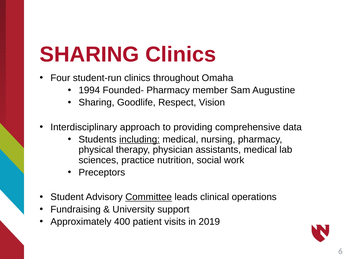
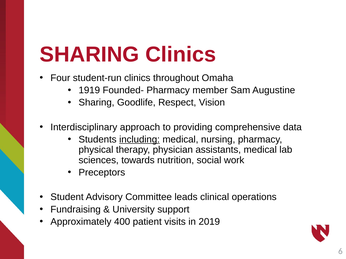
1994: 1994 -> 1919
practice: practice -> towards
Committee underline: present -> none
